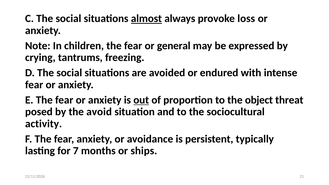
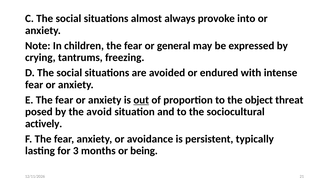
almost underline: present -> none
loss: loss -> into
activity: activity -> actively
7: 7 -> 3
ships: ships -> being
